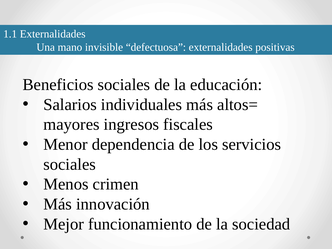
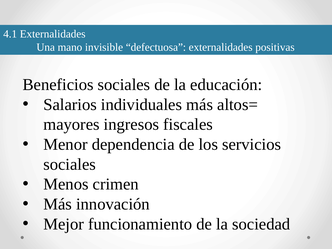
1.1: 1.1 -> 4.1
